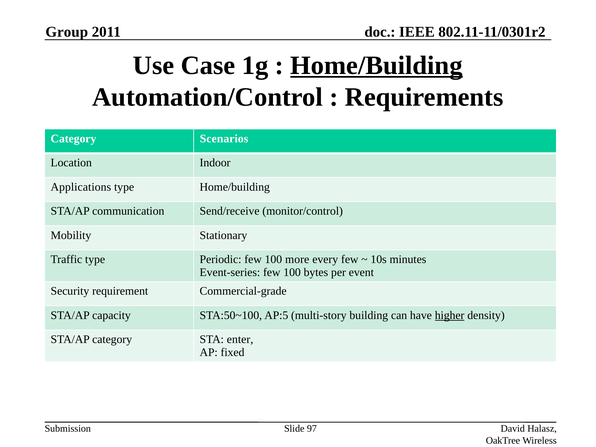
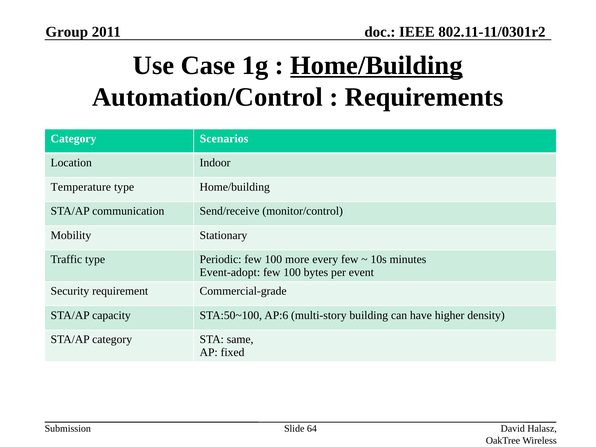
Applications: Applications -> Temperature
Event-series: Event-series -> Event-adopt
AP:5: AP:5 -> AP:6
higher underline: present -> none
enter: enter -> same
97: 97 -> 64
